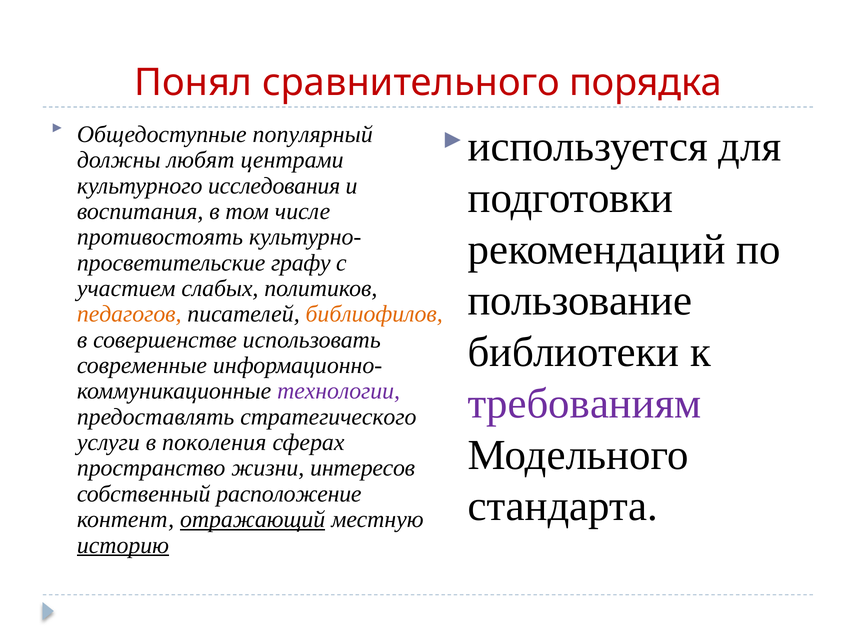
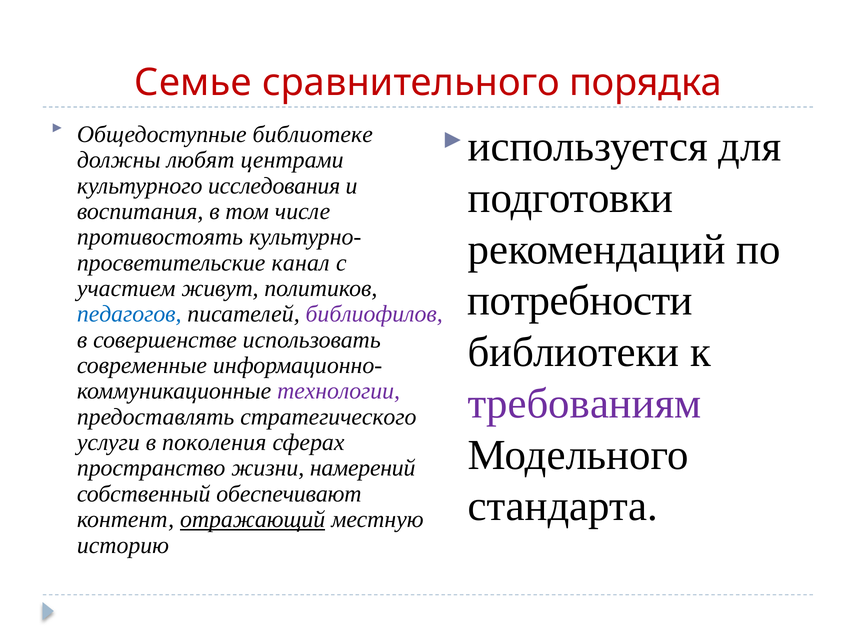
Понял: Понял -> Семье
популярный: популярный -> библиотеке
графу: графу -> канал
слабых: слабых -> живут
пользование: пользование -> потребности
педагогов colour: orange -> blue
библиофилов colour: orange -> purple
интересов: интересов -> намерений
расположение: расположение -> обеспечивают
историю underline: present -> none
